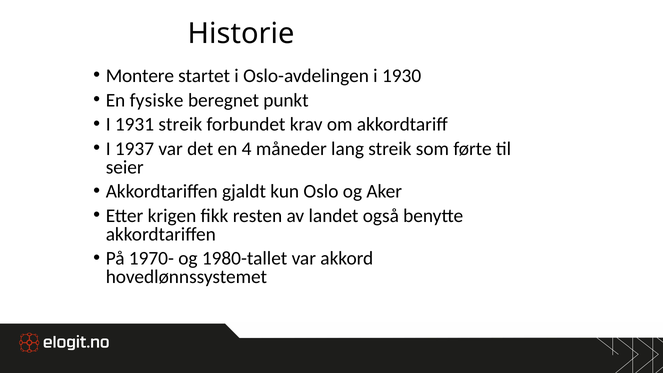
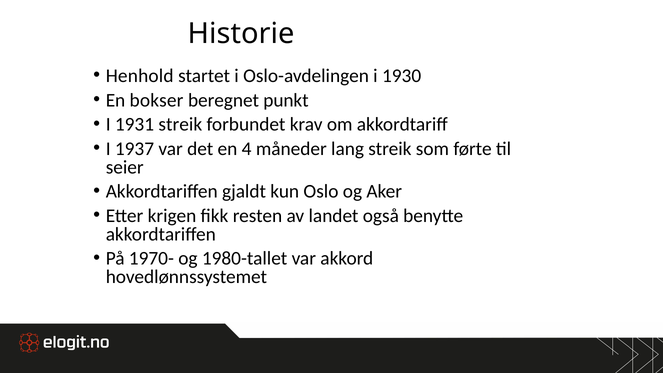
Montere: Montere -> Henhold
fysiske: fysiske -> bokser
